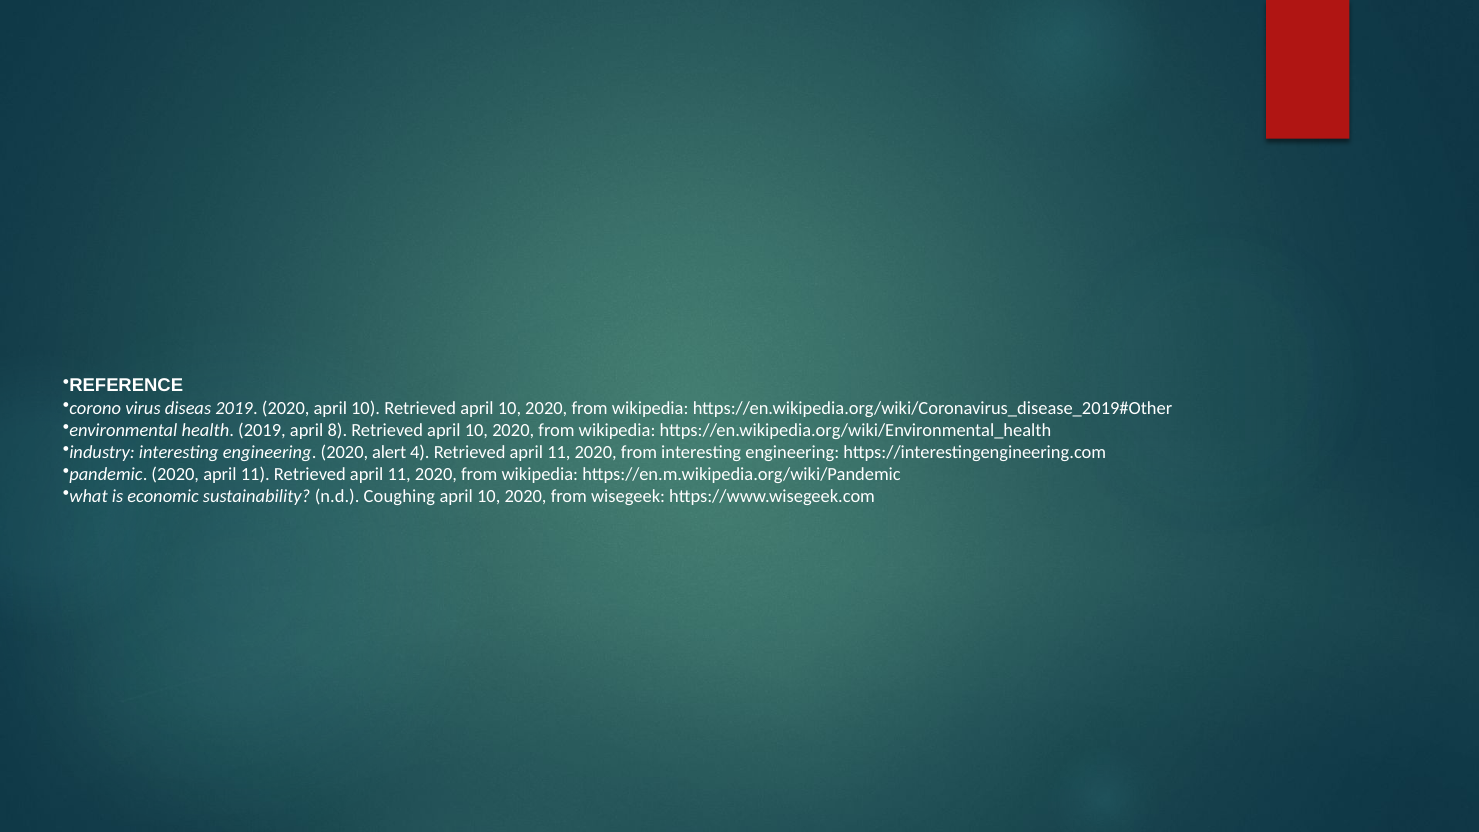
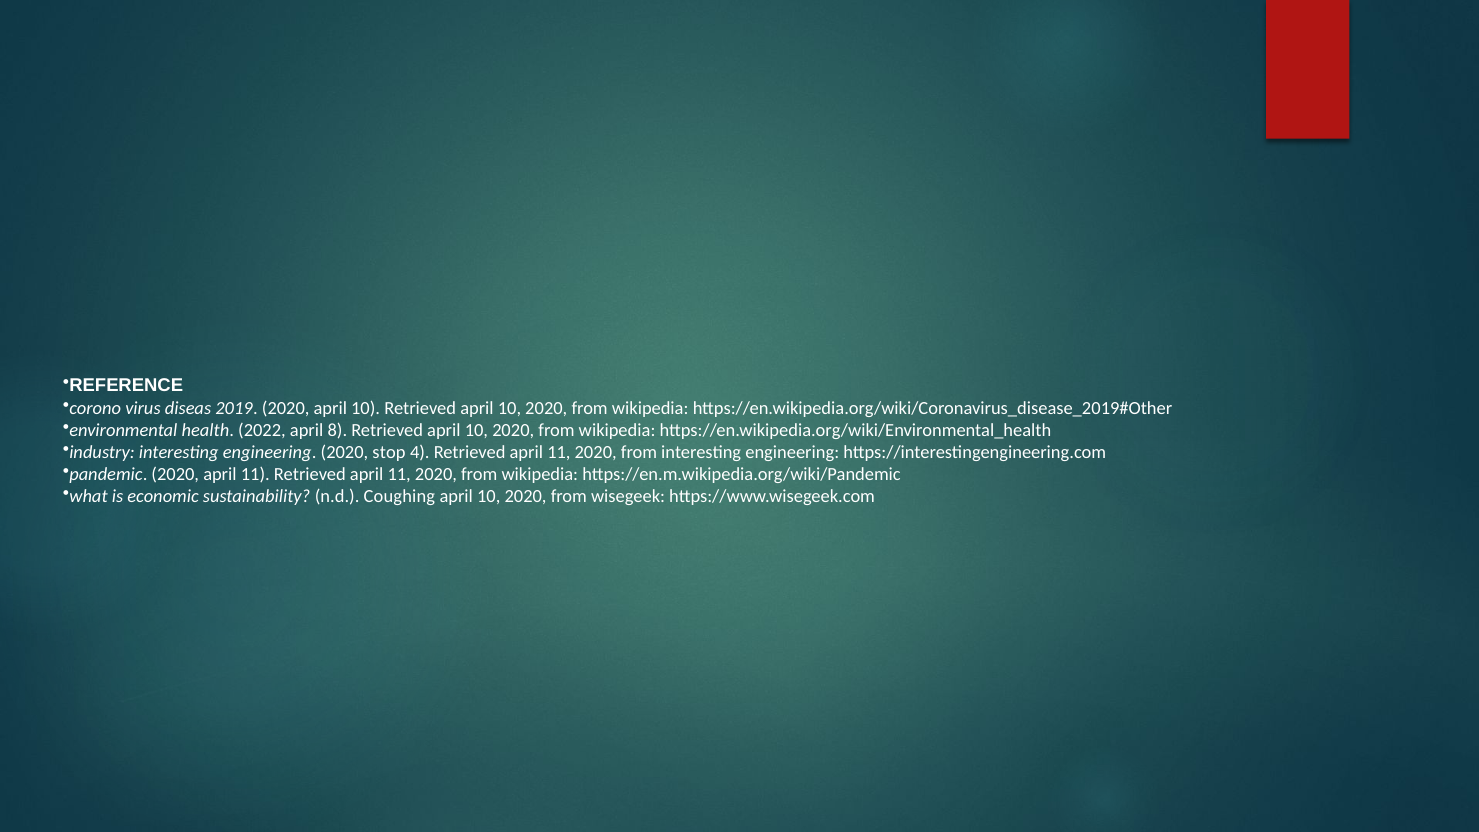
health 2019: 2019 -> 2022
alert: alert -> stop
